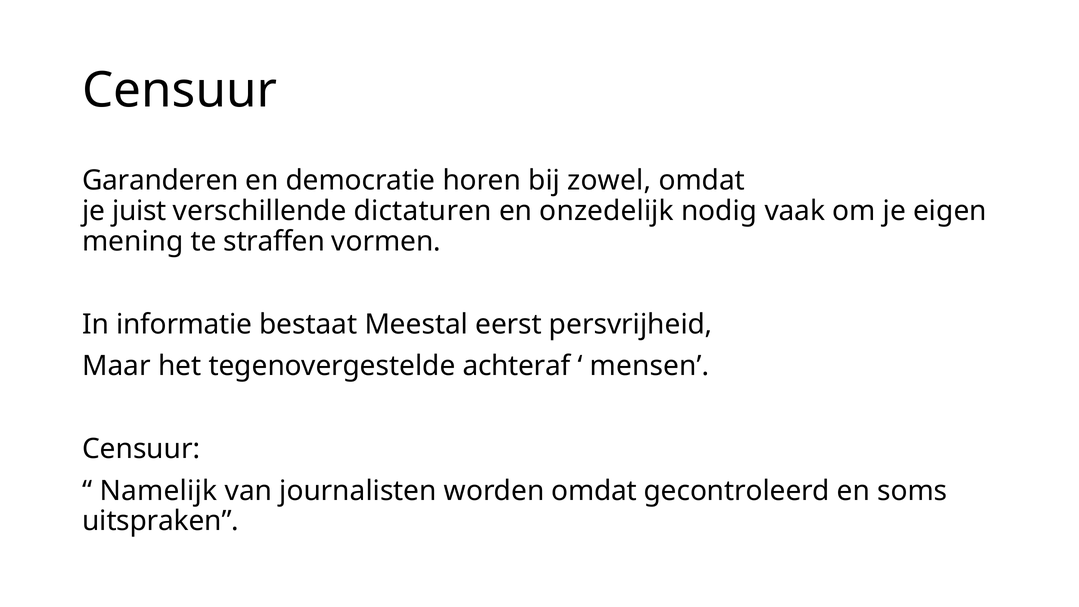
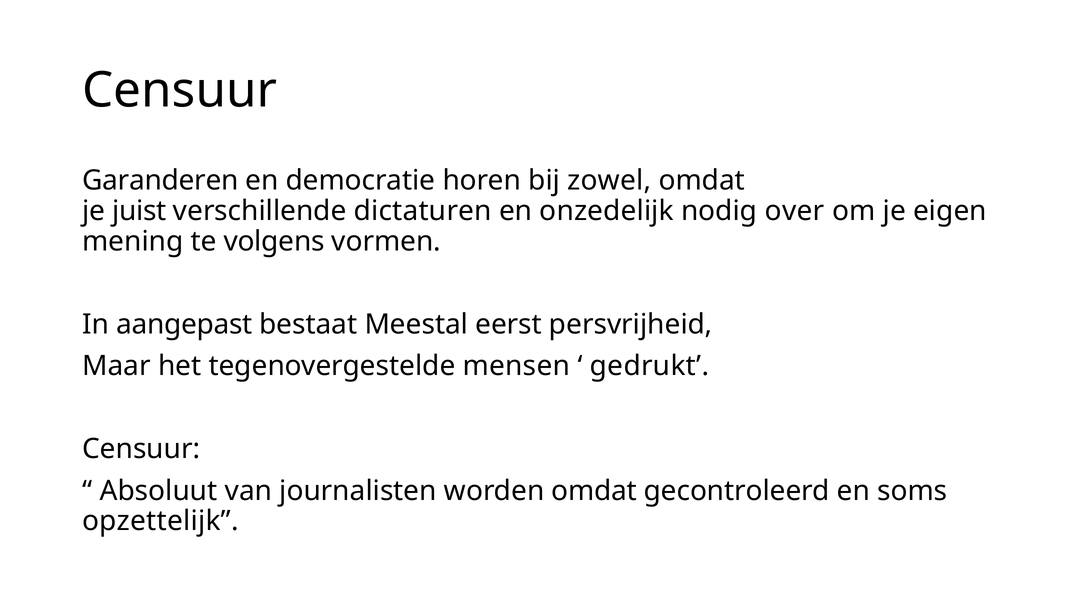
vaak: vaak -> over
straffen: straffen -> volgens
informatie: informatie -> aangepast
achteraf: achteraf -> mensen
mensen: mensen -> gedrukt
Namelijk: Namelijk -> Absoluut
uitspraken: uitspraken -> opzettelijk
